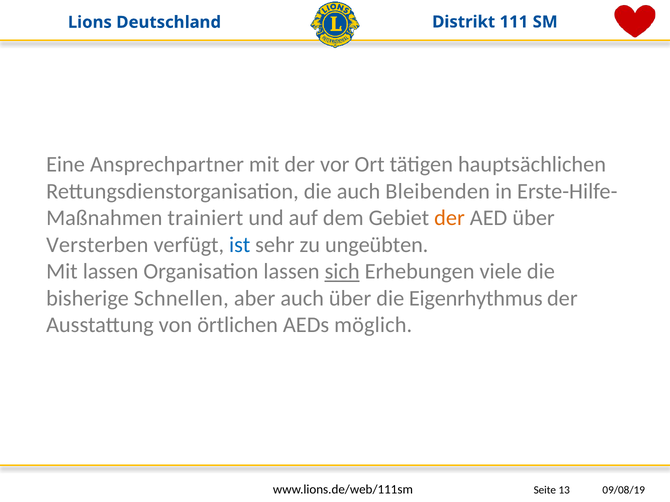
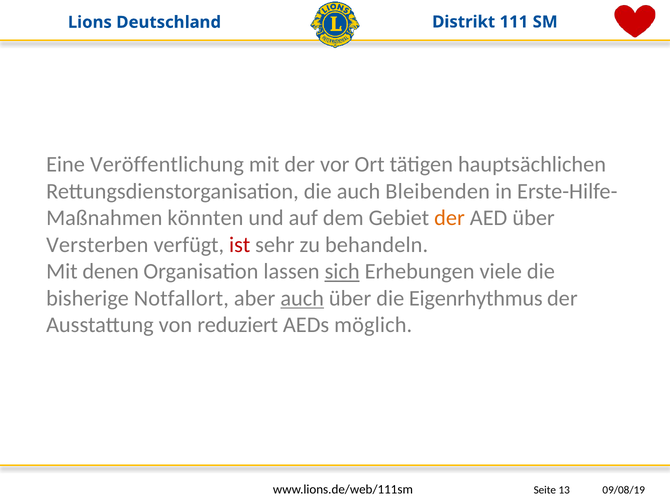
Ansprechpartner: Ansprechpartner -> Veröffentlichung
trainiert: trainiert -> könnten
ist colour: blue -> red
ungeübten: ungeübten -> behandeln
Mit lassen: lassen -> denen
Schnellen: Schnellen -> Notfallort
auch at (302, 299) underline: none -> present
örtlichen: örtlichen -> reduziert
